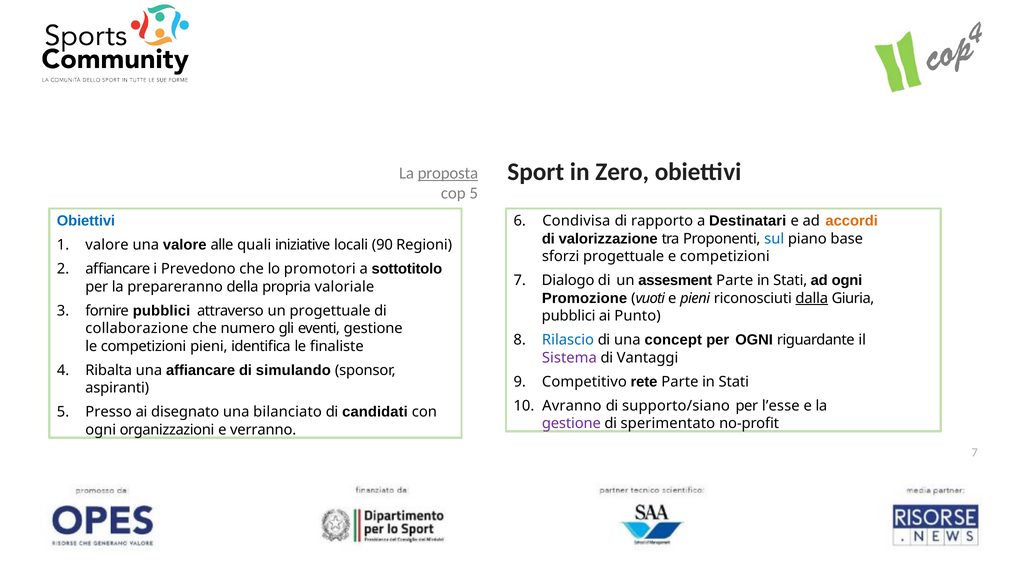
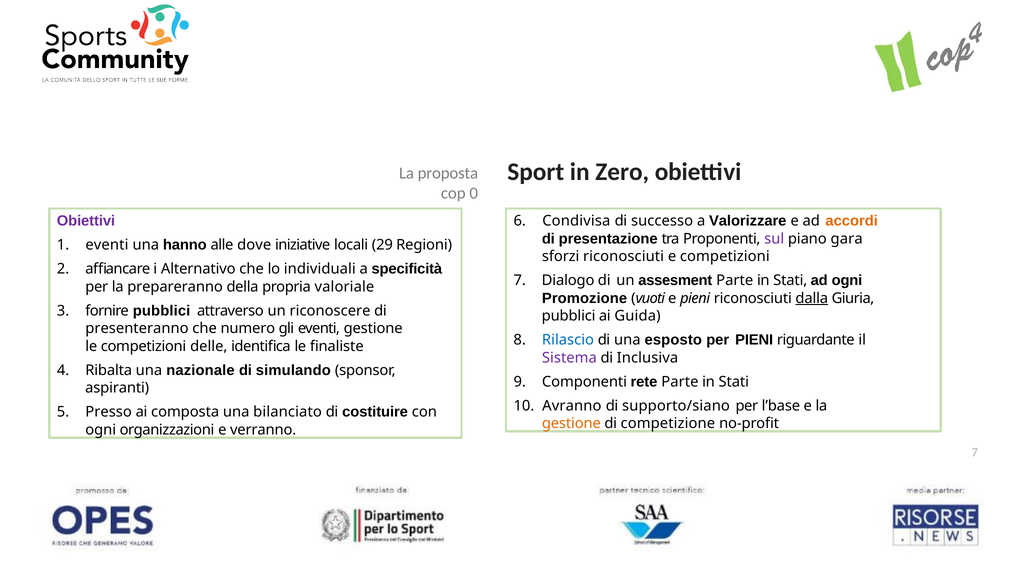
proposta underline: present -> none
cop 5: 5 -> 0
Obiettivi at (86, 221) colour: blue -> purple
rapporto: rapporto -> successo
Destinatari: Destinatari -> Valorizzare
valorizzazione: valorizzazione -> presentazione
sul colour: blue -> purple
base: base -> gara
valore at (107, 245): valore -> eventi
una valore: valore -> hanno
quali: quali -> dove
90: 90 -> 29
sforzi progettuale: progettuale -> riconosciuti
Prevedono: Prevedono -> Alternativo
promotori: promotori -> individuali
sottotitolo: sottotitolo -> specificità
un progettuale: progettuale -> riconoscere
Punto: Punto -> Guida
collaborazione: collaborazione -> presenteranno
concept: concept -> esposto
per OGNI: OGNI -> PIENI
competizioni pieni: pieni -> delle
Vantaggi: Vantaggi -> Inclusiva
una affiancare: affiancare -> nazionale
Competitivo: Competitivo -> Componenti
l’esse: l’esse -> l’base
disegnato: disegnato -> composta
candidati: candidati -> costituire
gestione at (571, 424) colour: purple -> orange
sperimentato: sperimentato -> competizione
